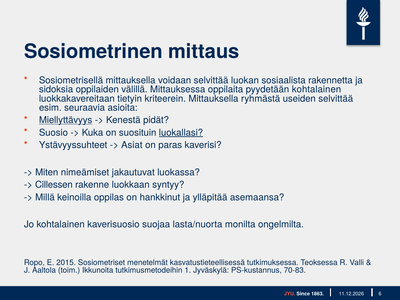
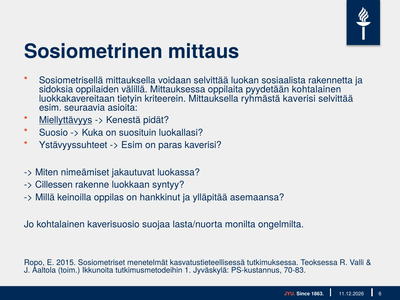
ryhmästä useiden: useiden -> kaverisi
luokallasi underline: present -> none
Asiat at (132, 145): Asiat -> Esim
